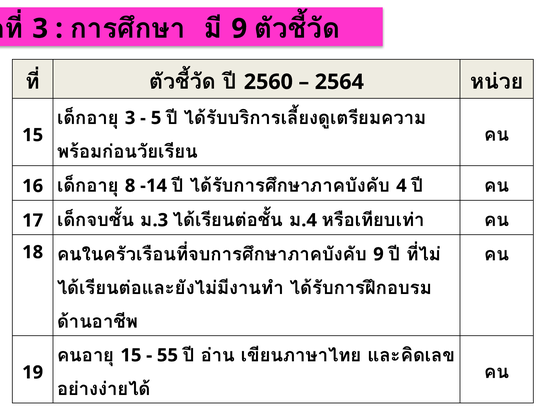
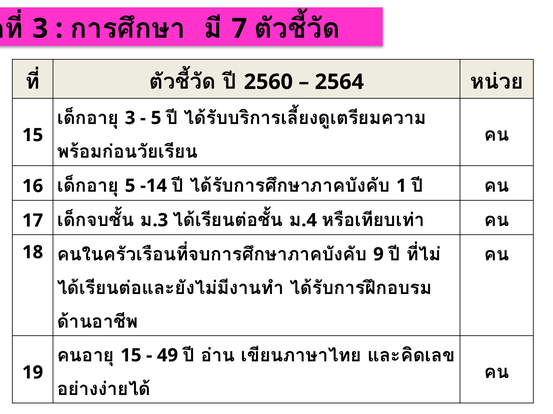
9 at (239, 29): 9 -> 7
8 at (130, 186): 8 -> 5
4: 4 -> 1
55: 55 -> 49
